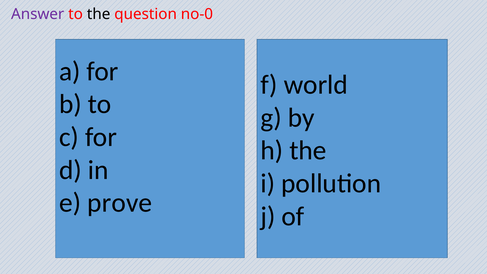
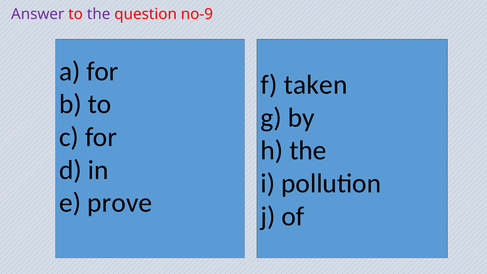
the at (99, 14) colour: black -> purple
no-0: no-0 -> no-9
world: world -> taken
